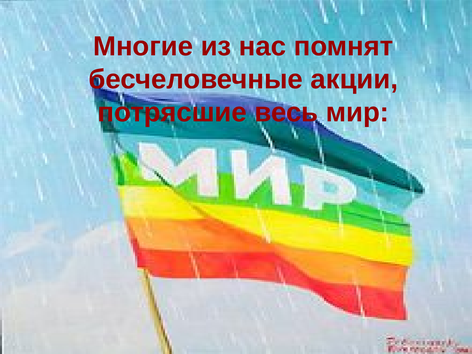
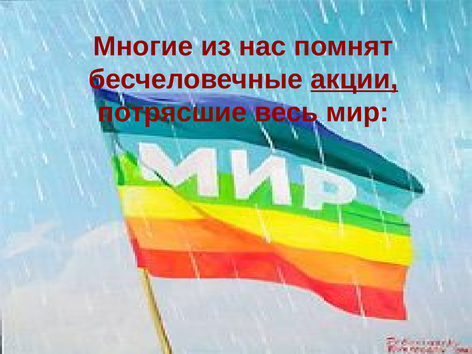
акции underline: none -> present
